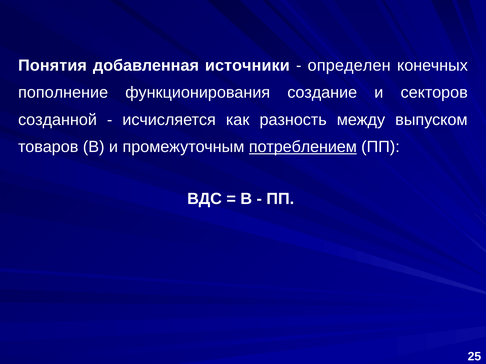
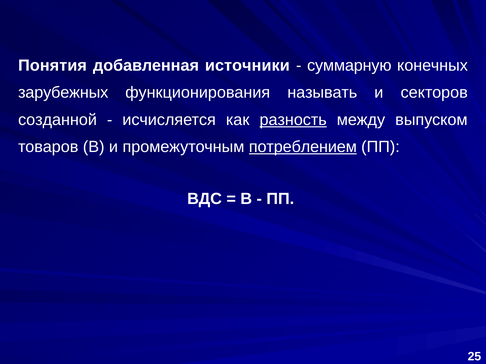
определен: определен -> суммарную
пополнение: пополнение -> зарубежных
создание: создание -> называть
разность underline: none -> present
